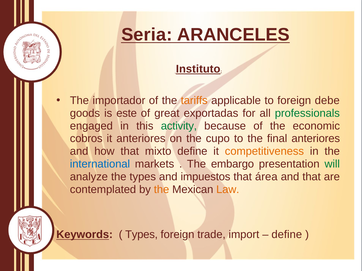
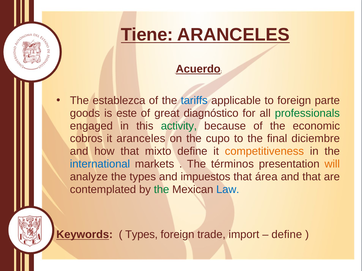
Seria: Seria -> Tiene
Instituto: Instituto -> Acuerdo
importador: importador -> establezca
tariffs colour: orange -> blue
debe: debe -> parte
exportadas: exportadas -> diagnóstico
it anteriores: anteriores -> aranceles
final anteriores: anteriores -> diciembre
embargo: embargo -> términos
will colour: green -> orange
the at (162, 190) colour: orange -> green
Law colour: orange -> blue
